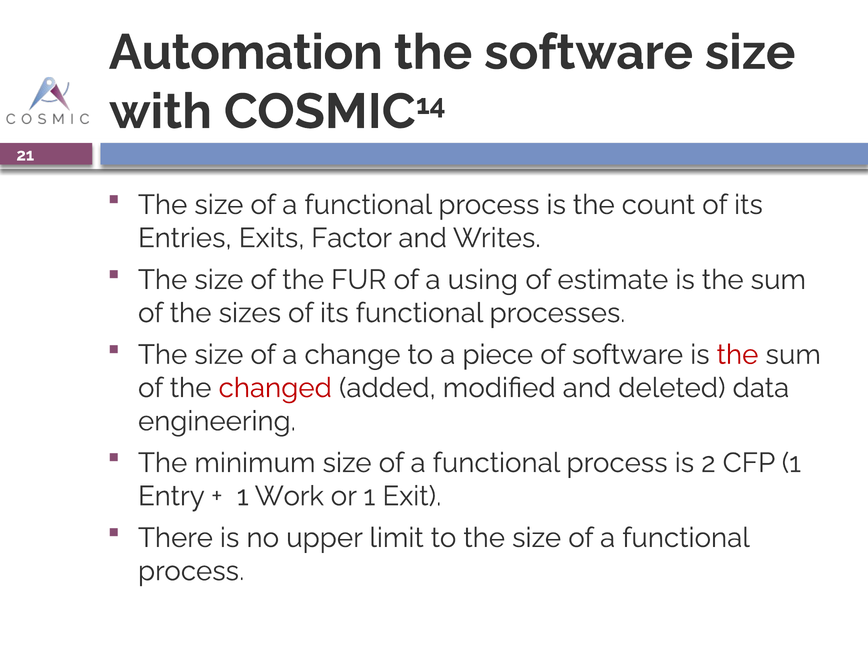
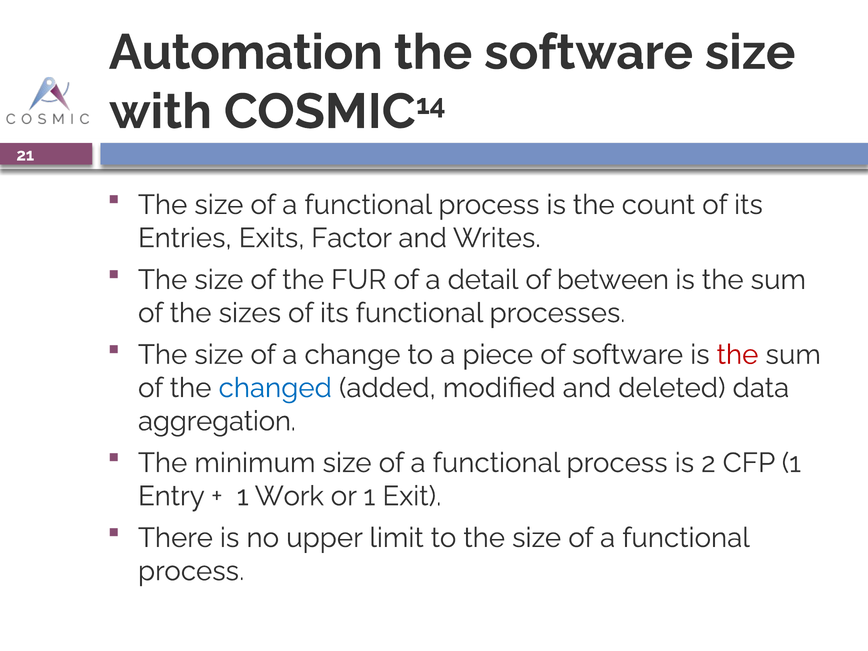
using: using -> detail
estimate: estimate -> between
changed colour: red -> blue
engineering: engineering -> aggregation
